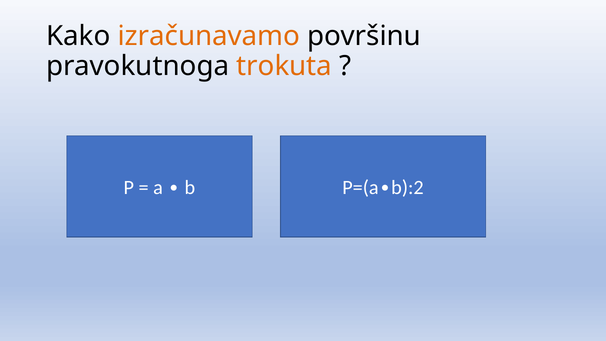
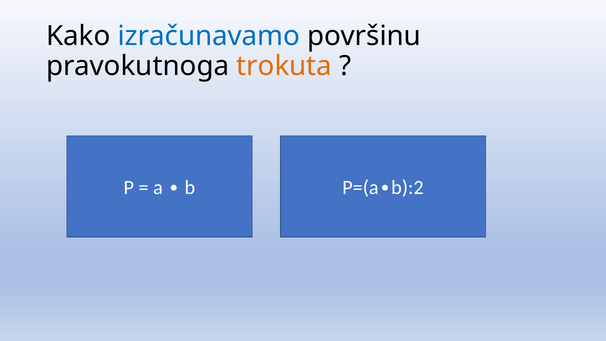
izračunavamo colour: orange -> blue
